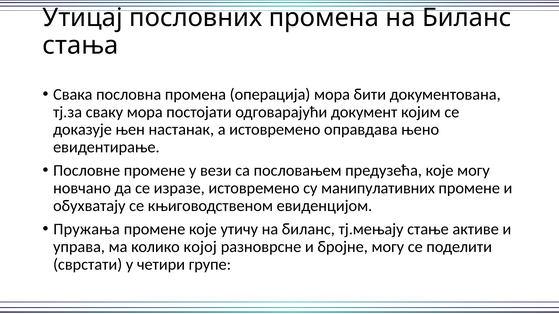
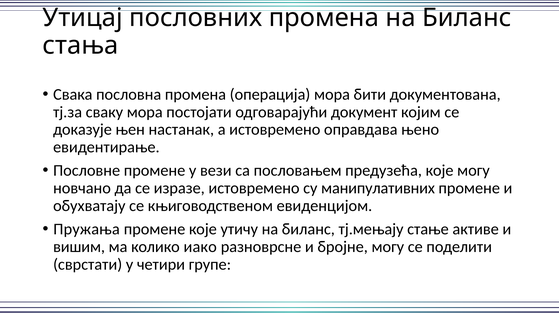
управа: управа -> вишим
којој: којој -> иако
